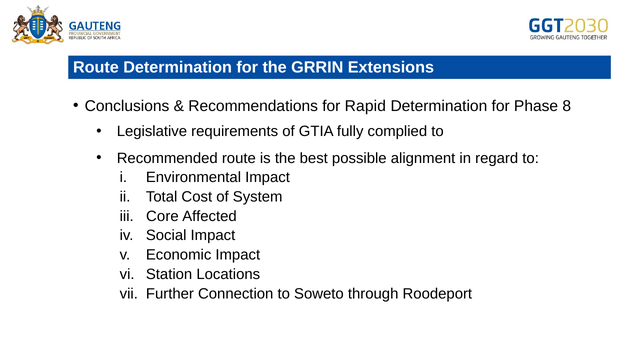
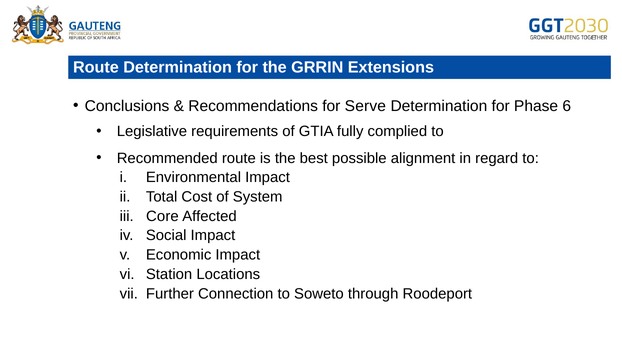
Rapid: Rapid -> Serve
8: 8 -> 6
